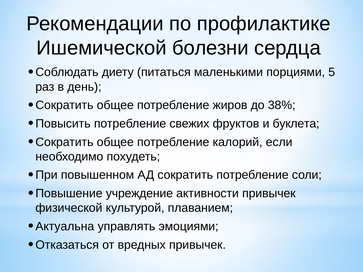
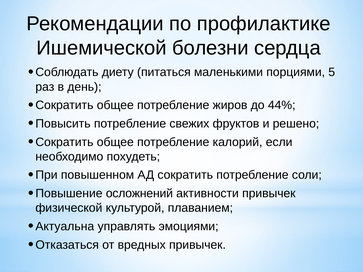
38%: 38% -> 44%
буклета: буклета -> решено
учреждение: учреждение -> осложнений
